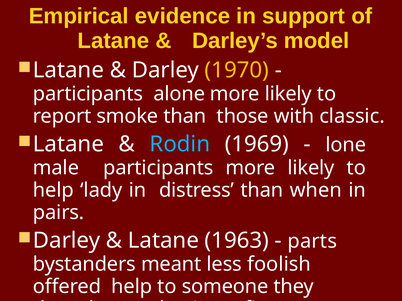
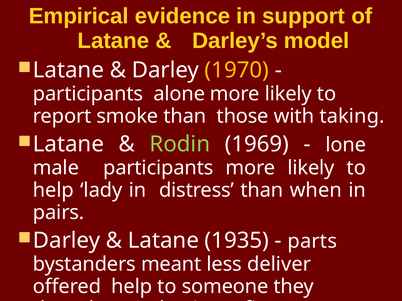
classic: classic -> taking
Rodin colour: light blue -> light green
1963: 1963 -> 1935
foolish: foolish -> deliver
